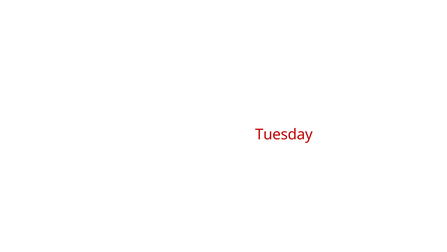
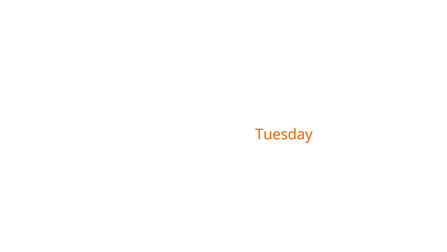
Tuesday colour: red -> orange
